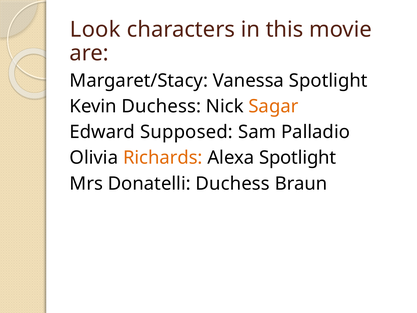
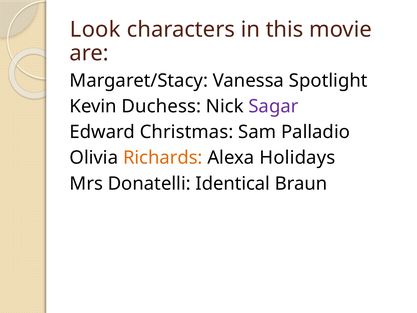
Sagar colour: orange -> purple
Supposed: Supposed -> Christmas
Alexa Spotlight: Spotlight -> Holidays
Donatelli Duchess: Duchess -> Identical
